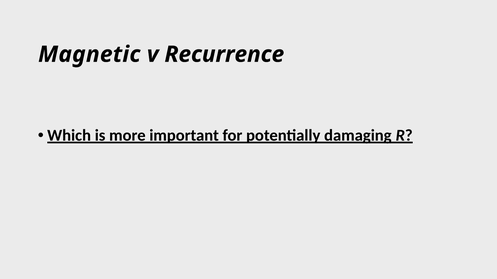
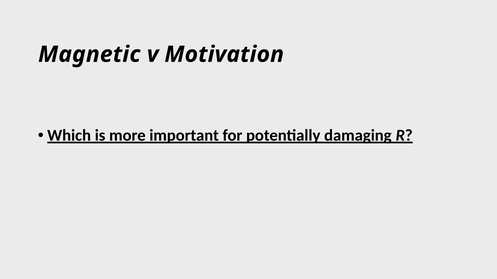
Recurrence: Recurrence -> Motivation
